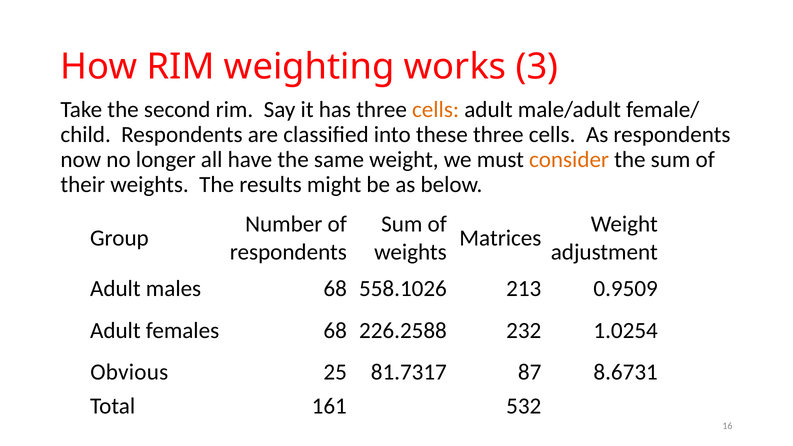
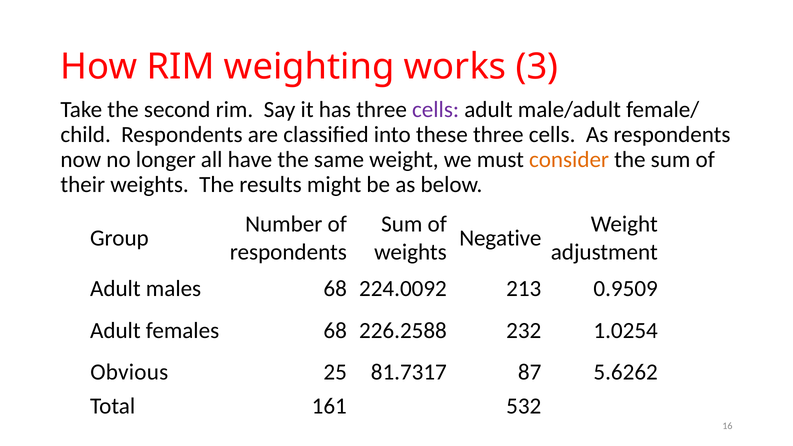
cells at (436, 109) colour: orange -> purple
Matrices: Matrices -> Negative
558.1026: 558.1026 -> 224.0092
8.6731: 8.6731 -> 5.6262
